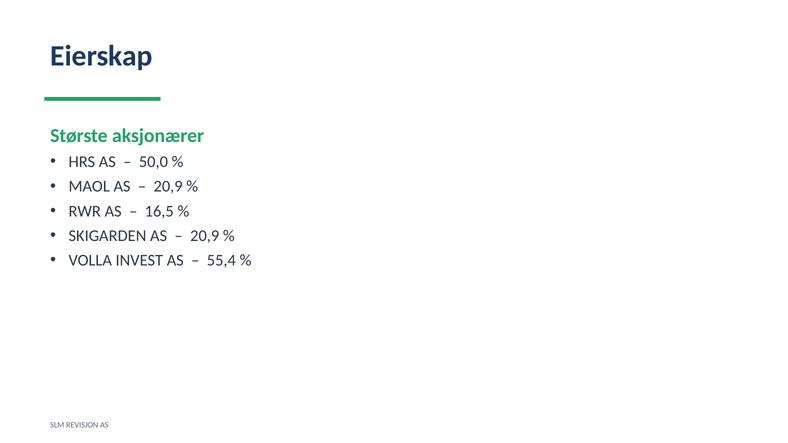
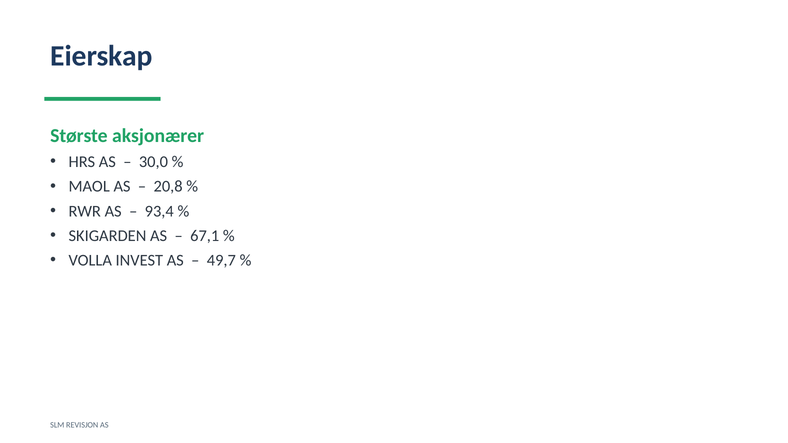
50,0: 50,0 -> 30,0
20,9 at (168, 187): 20,9 -> 20,8
16,5: 16,5 -> 93,4
20,9 at (205, 236): 20,9 -> 67,1
55,4: 55,4 -> 49,7
